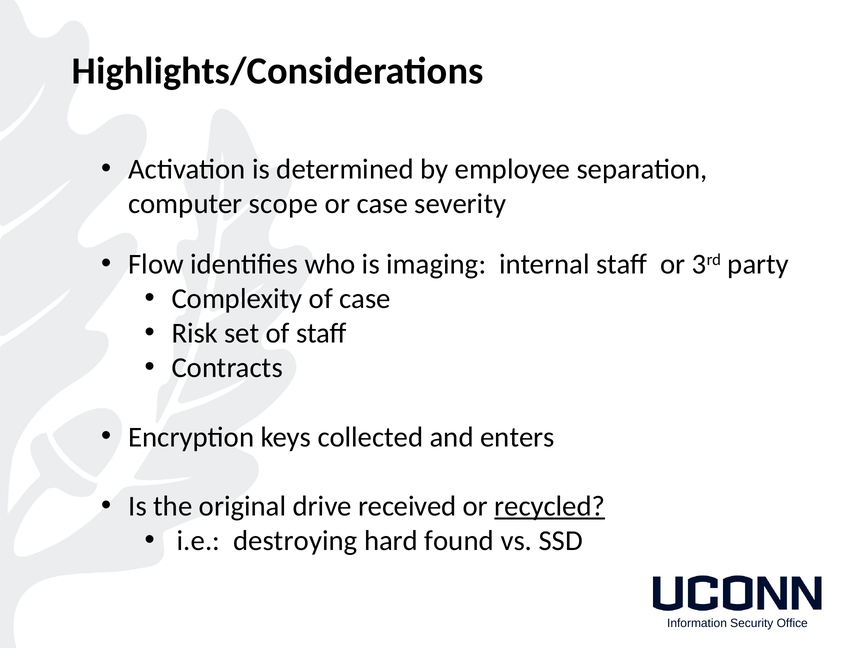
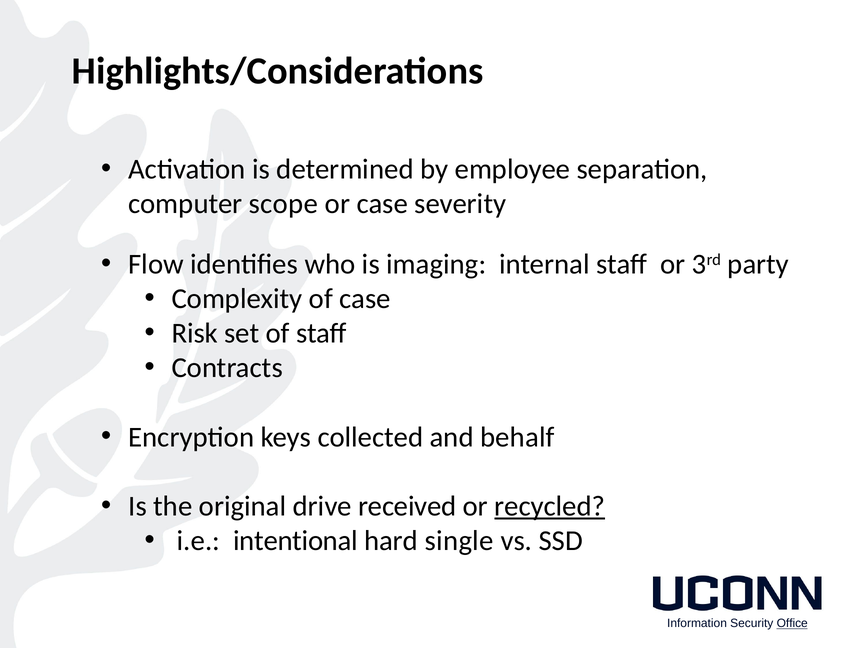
enters: enters -> behalf
destroying: destroying -> intentional
found: found -> single
Office underline: none -> present
